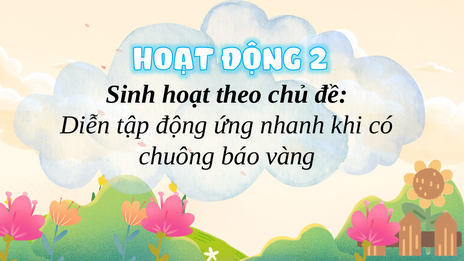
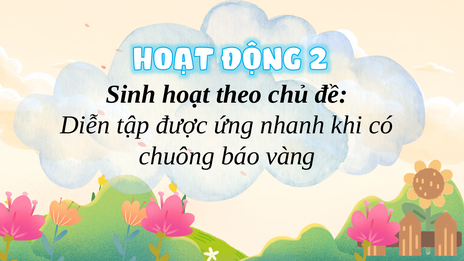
động: động -> được
